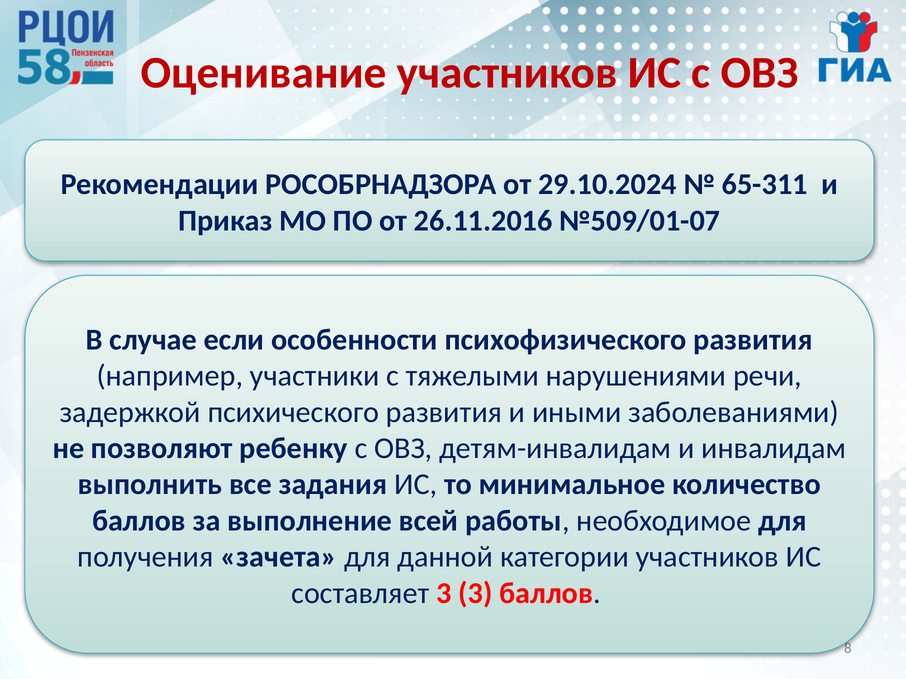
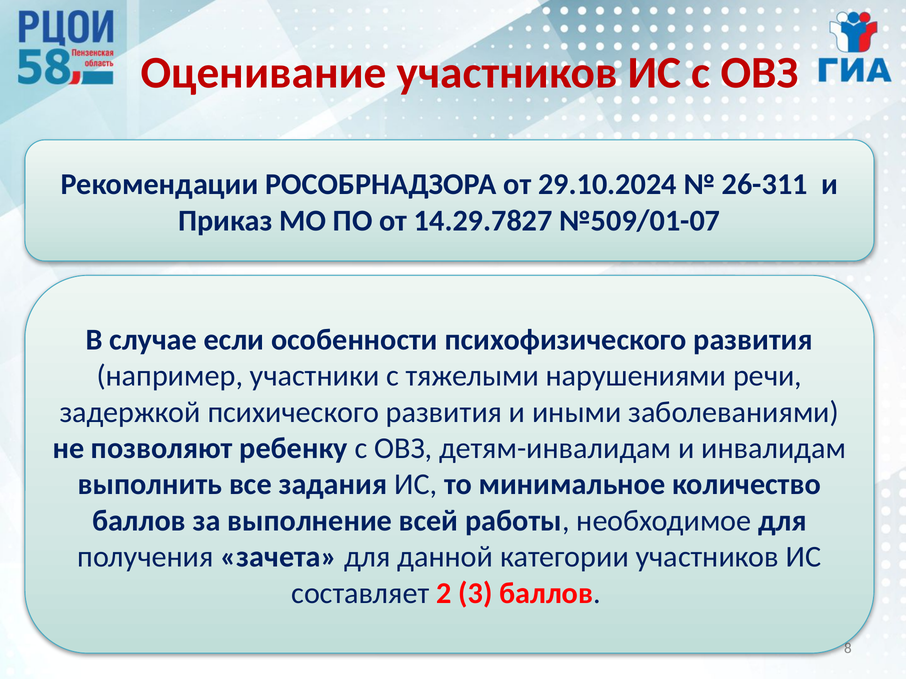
65-311: 65-311 -> 26-311
26.11.2016: 26.11.2016 -> 14.29.7827
составляет 3: 3 -> 2
